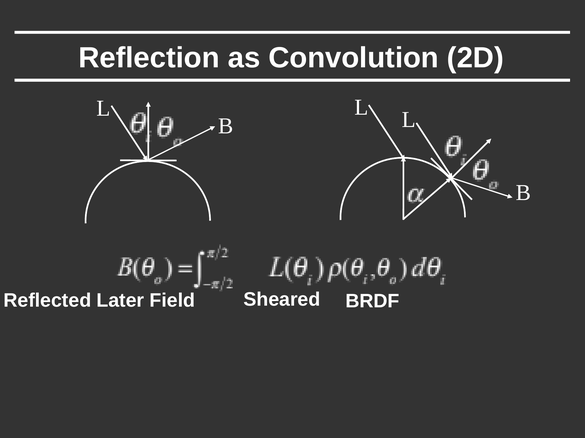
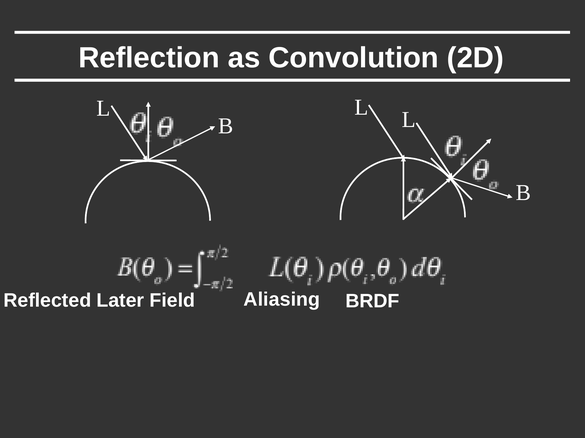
Sheared: Sheared -> Aliasing
